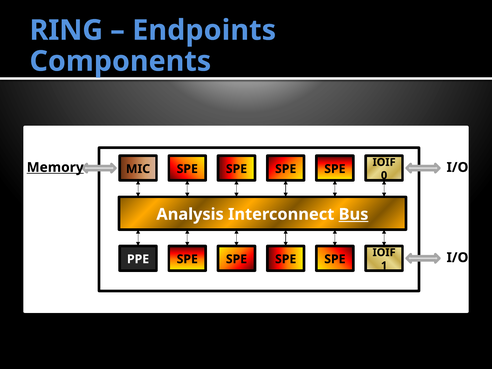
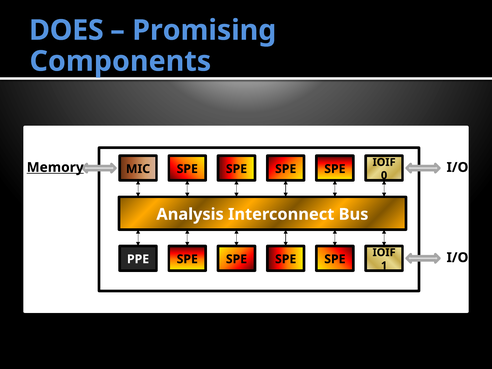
RING: RING -> DOES
Endpoints: Endpoints -> Promising
Bus underline: present -> none
